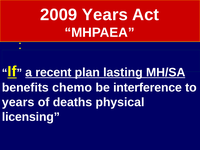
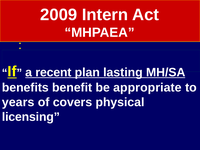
2009 Years: Years -> Intern
chemo: chemo -> benefit
interference: interference -> appropriate
deaths: deaths -> covers
